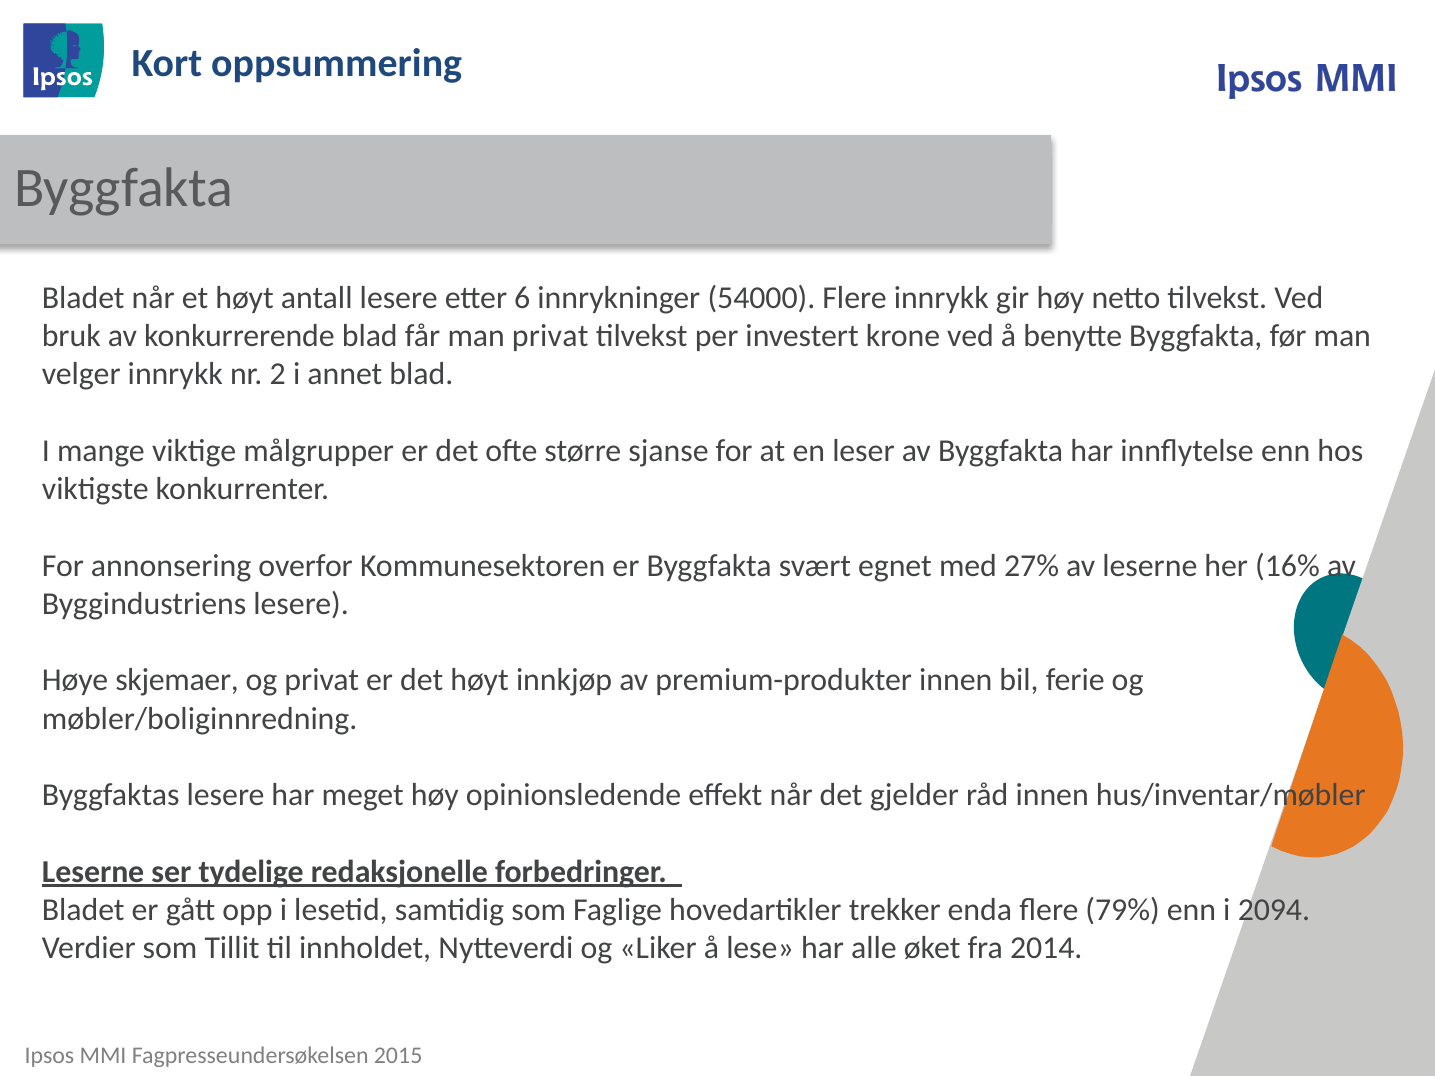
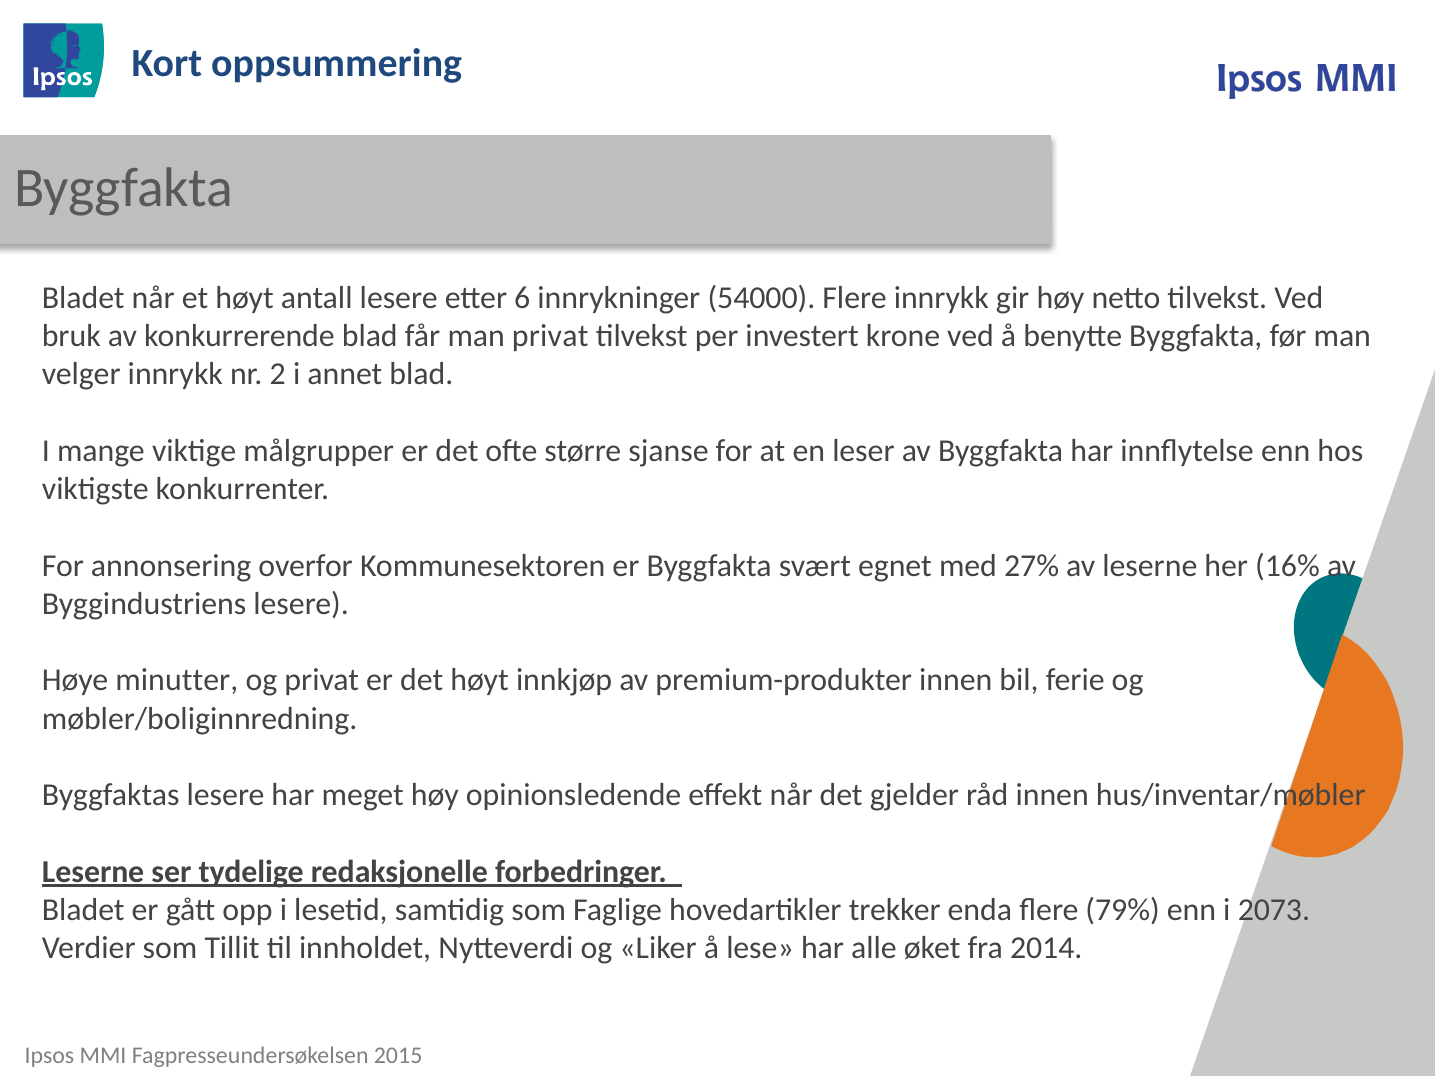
skjemaer: skjemaer -> minutter
2094: 2094 -> 2073
